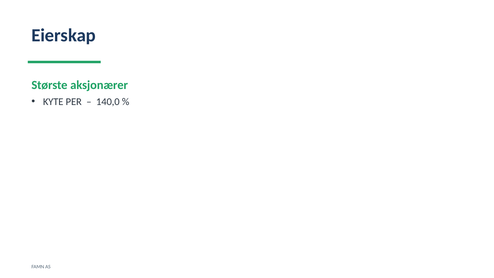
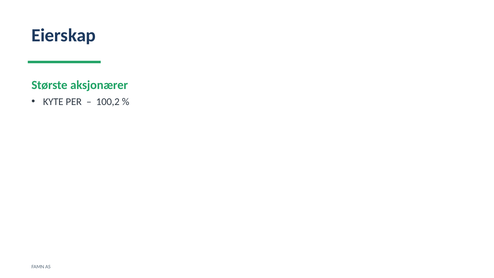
140,0: 140,0 -> 100,2
